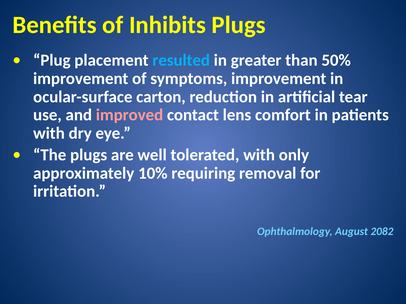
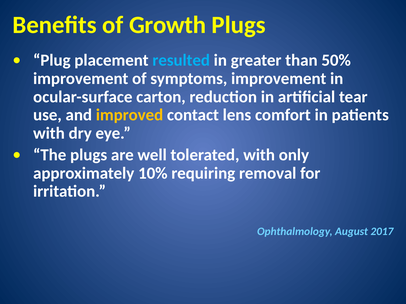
Inhibits: Inhibits -> Growth
improved colour: pink -> yellow
2082: 2082 -> 2017
